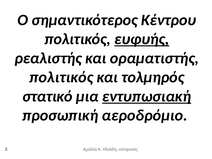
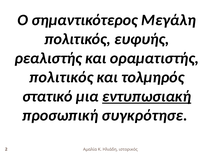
Κέντρου: Κέντρου -> Μεγάλη
ευφυής underline: present -> none
αεροδρόμιο: αεροδρόμιο -> συγκρότησε
